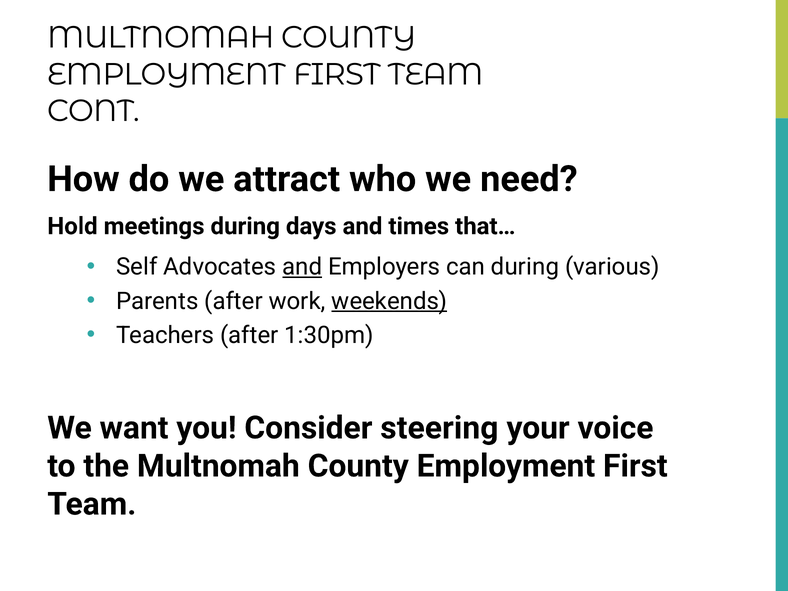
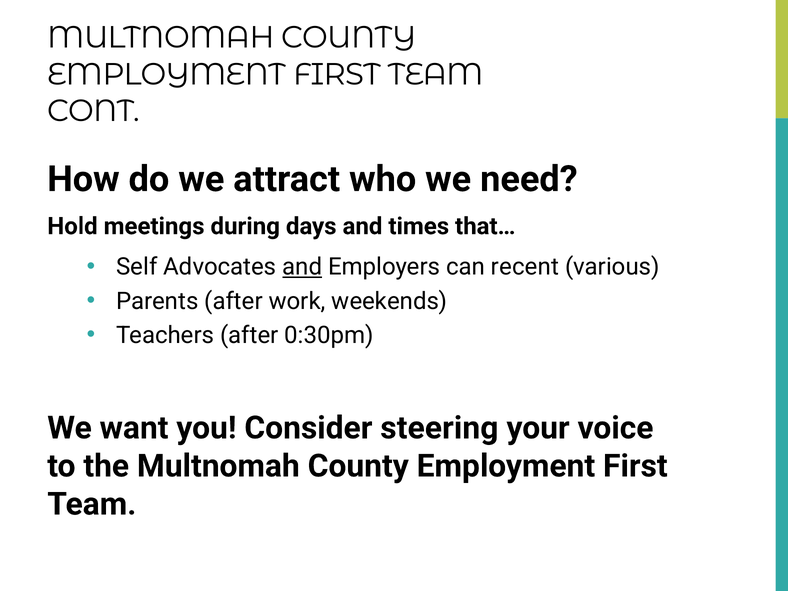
can during: during -> recent
weekends underline: present -> none
1:30pm: 1:30pm -> 0:30pm
